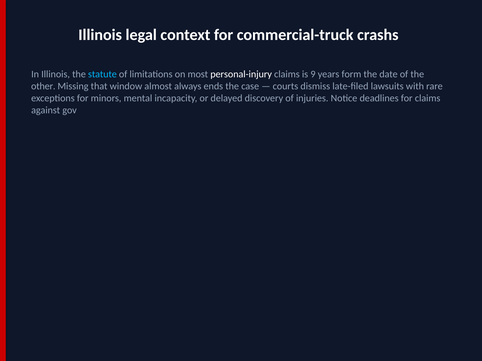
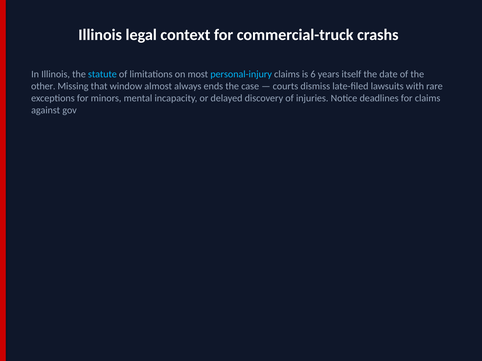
personal-injury colour: white -> light blue
9: 9 -> 6
form: form -> itself
